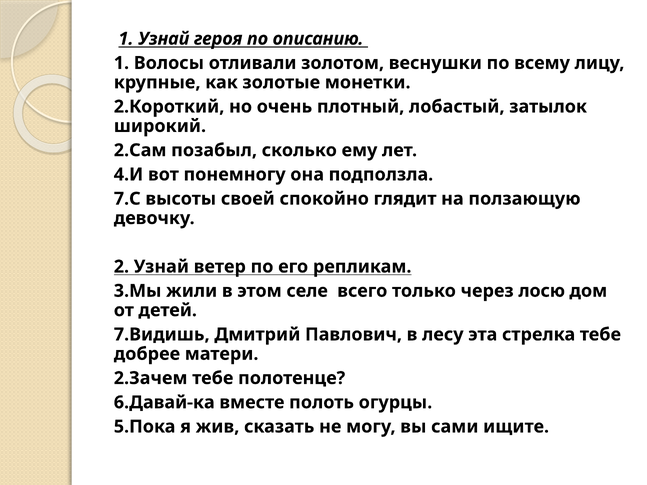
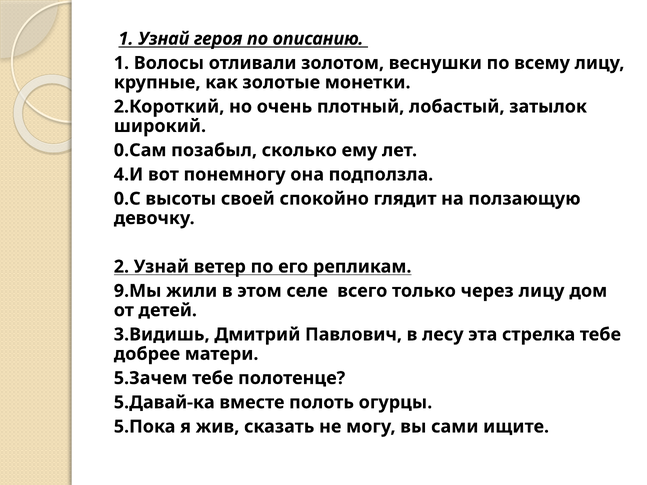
2.Сам: 2.Сам -> 0.Сам
7.С: 7.С -> 0.С
3.Мы: 3.Мы -> 9.Мы
через лосю: лосю -> лицу
7.Видишь: 7.Видишь -> 3.Видишь
2.Зачем: 2.Зачем -> 5.Зачем
6.Давай-ка: 6.Давай-ка -> 5.Давай-ка
